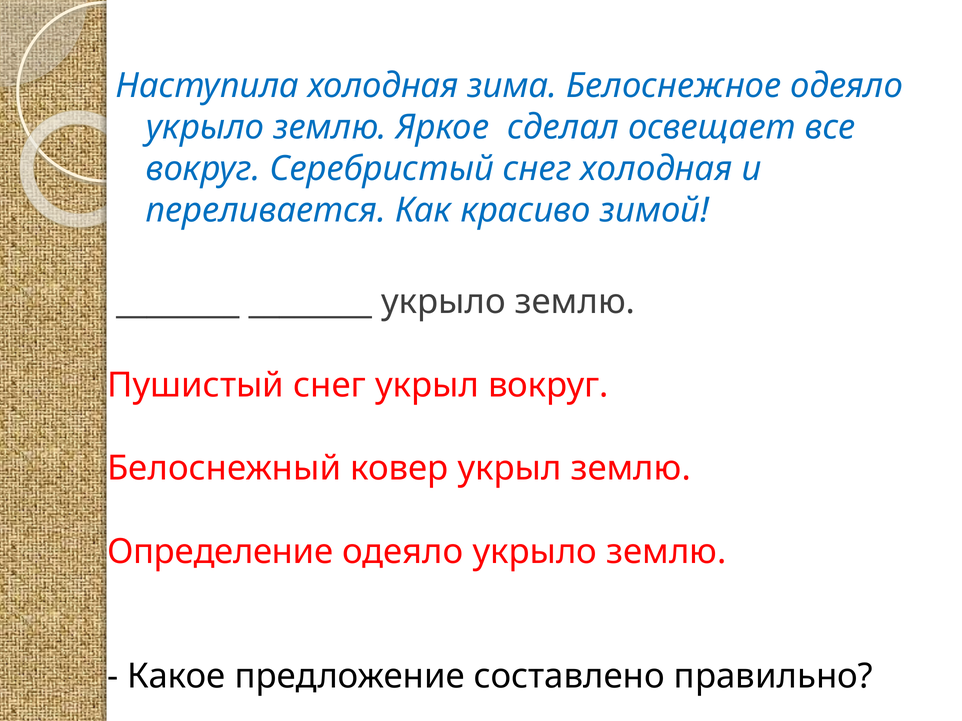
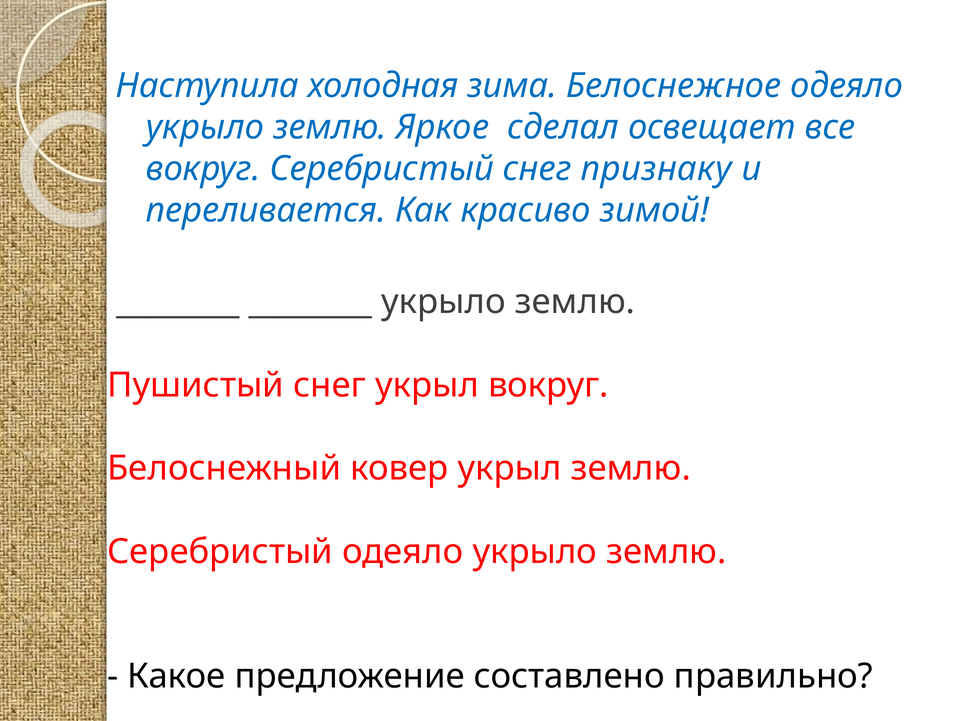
снег холодная: холодная -> признаку
Определение at (220, 552): Определение -> Серебристый
